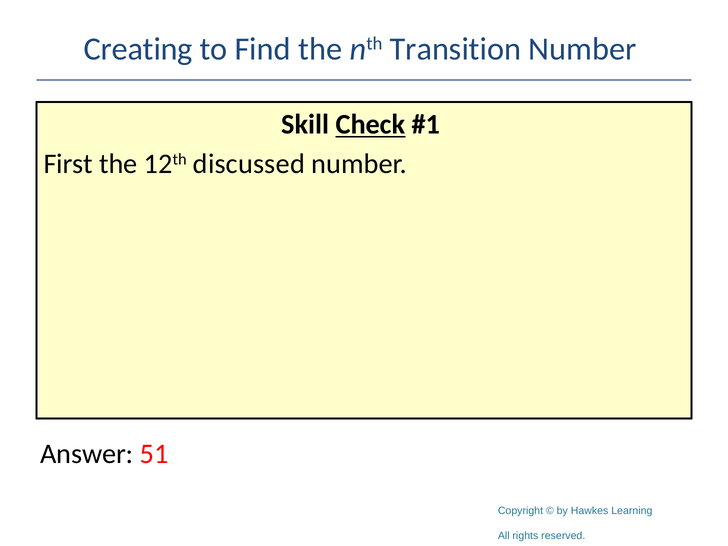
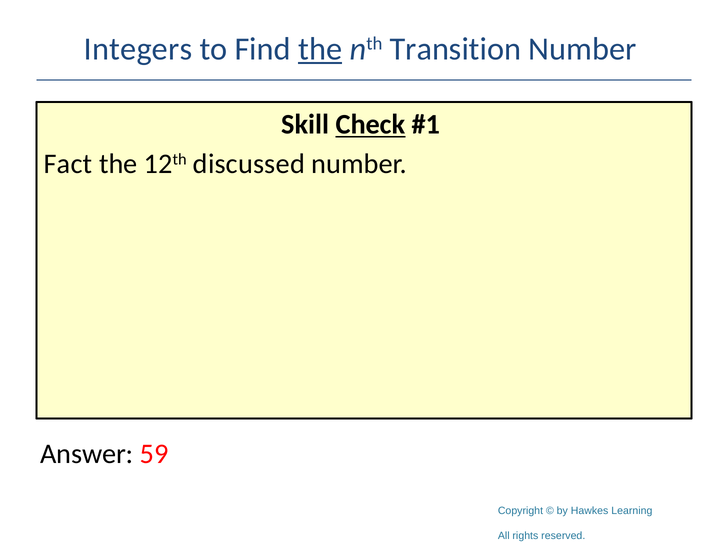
Creating: Creating -> Integers
the at (320, 49) underline: none -> present
First: First -> Fact
51: 51 -> 59
